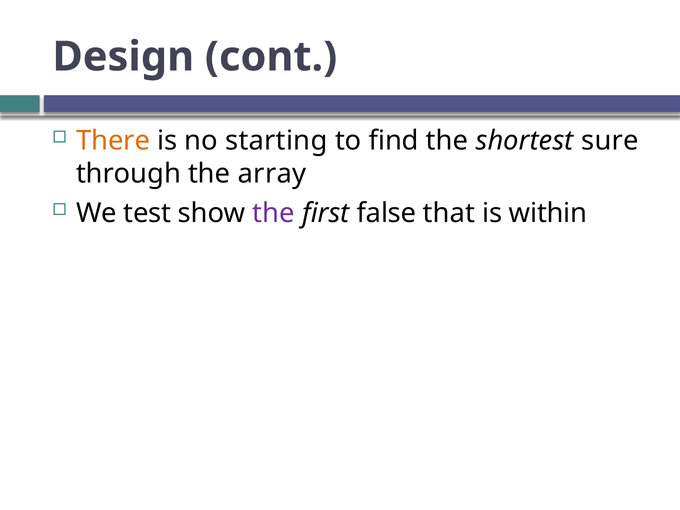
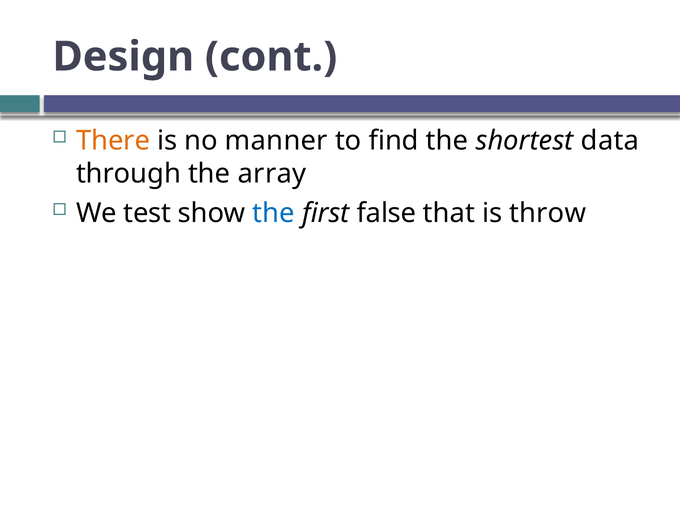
starting: starting -> manner
sure: sure -> data
the at (274, 213) colour: purple -> blue
within: within -> throw
